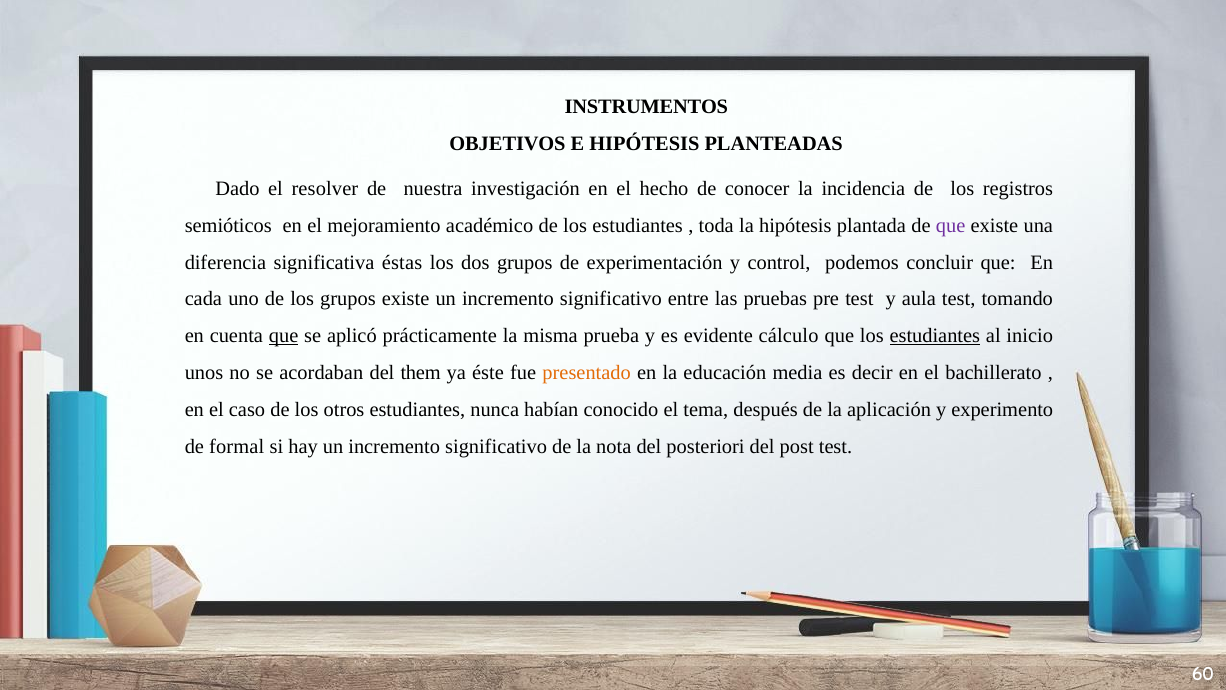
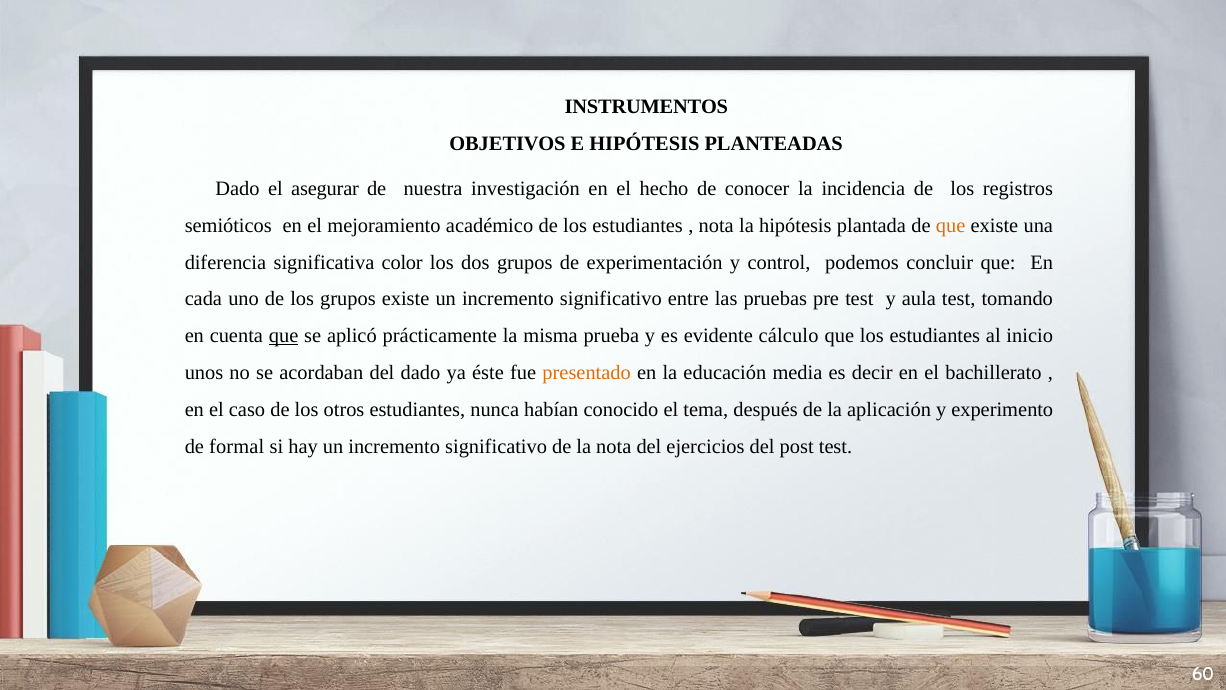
resolver: resolver -> asegurar
toda at (716, 225): toda -> nota
que at (951, 225) colour: purple -> orange
éstas: éstas -> color
estudiantes at (935, 336) underline: present -> none
del them: them -> dado
posteriori: posteriori -> ejercicios
